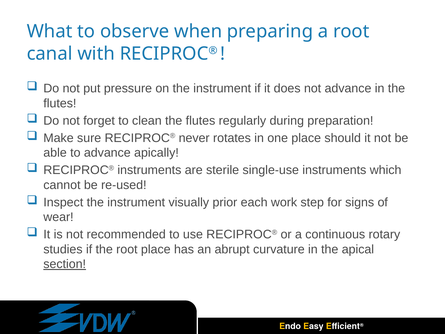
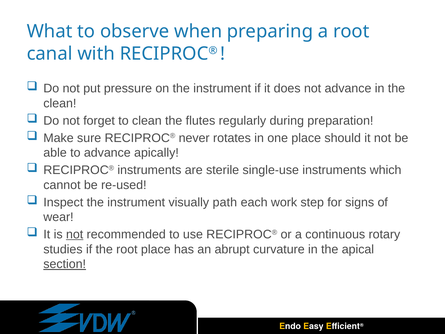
flutes at (60, 103): flutes -> clean
prior: prior -> path
not at (75, 234) underline: none -> present
